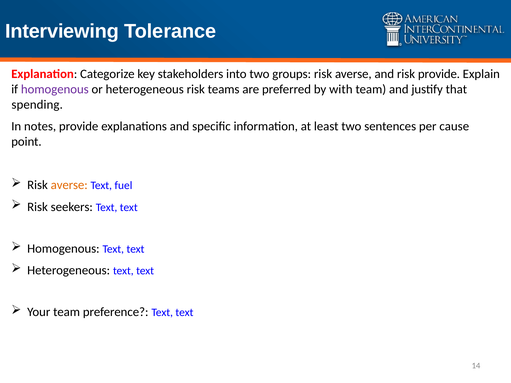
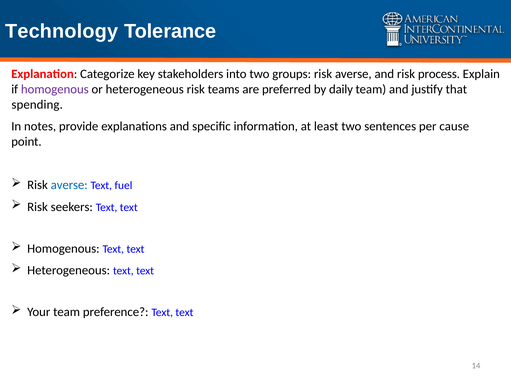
Interviewing: Interviewing -> Technology
risk provide: provide -> process
with: with -> daily
averse at (69, 185) colour: orange -> blue
